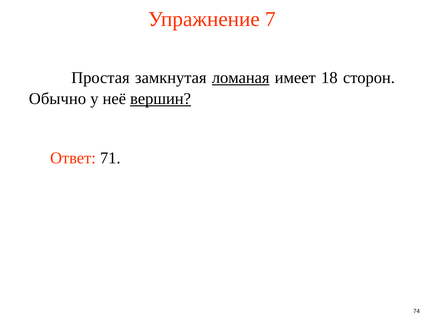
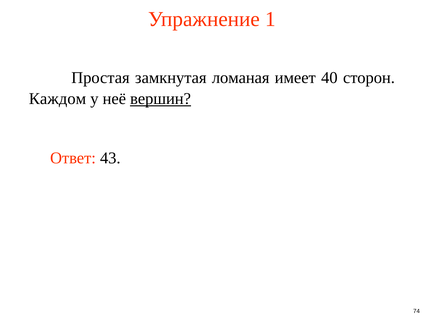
7: 7 -> 1
ломаная underline: present -> none
18: 18 -> 40
Обычно: Обычно -> Каждом
71: 71 -> 43
